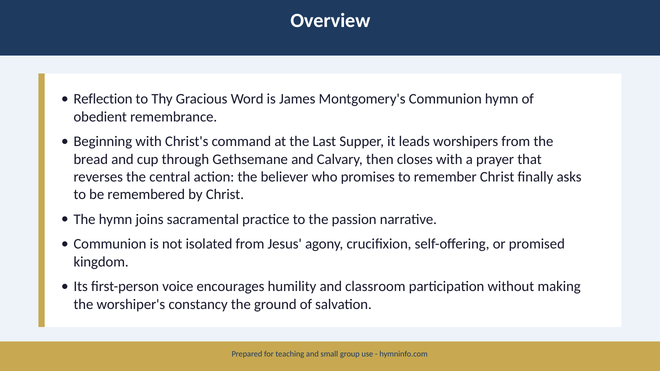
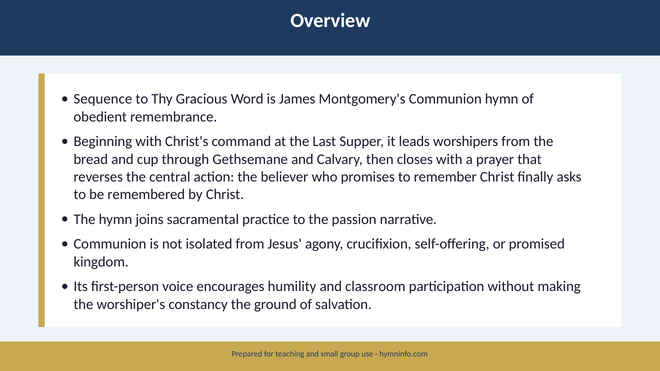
Reflection: Reflection -> Sequence
